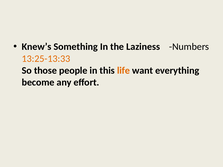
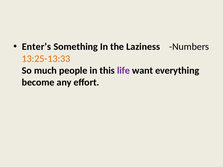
Knew’s: Knew’s -> Enter’s
those: those -> much
life colour: orange -> purple
